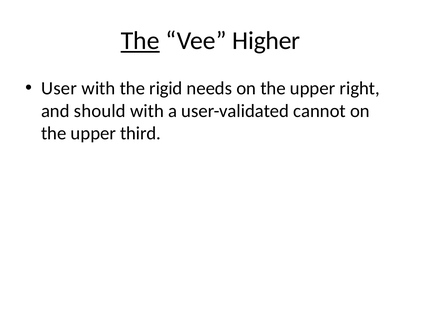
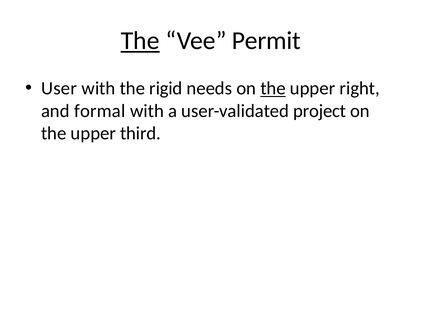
Higher: Higher -> Permit
the at (273, 88) underline: none -> present
should: should -> formal
cannot: cannot -> project
